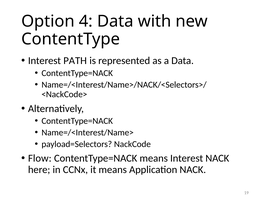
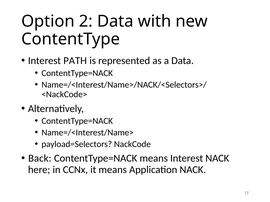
4: 4 -> 2
Flow: Flow -> Back
